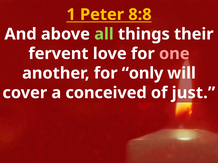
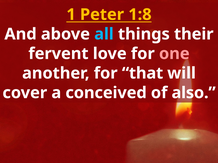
8:8: 8:8 -> 1:8
all colour: light green -> light blue
only: only -> that
just: just -> also
